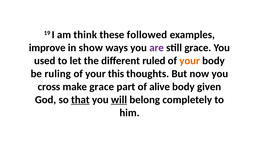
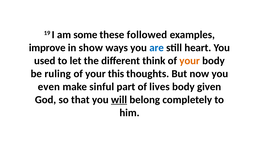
think: think -> some
are colour: purple -> blue
still grace: grace -> heart
ruled: ruled -> think
cross: cross -> even
make grace: grace -> sinful
alive: alive -> lives
that underline: present -> none
